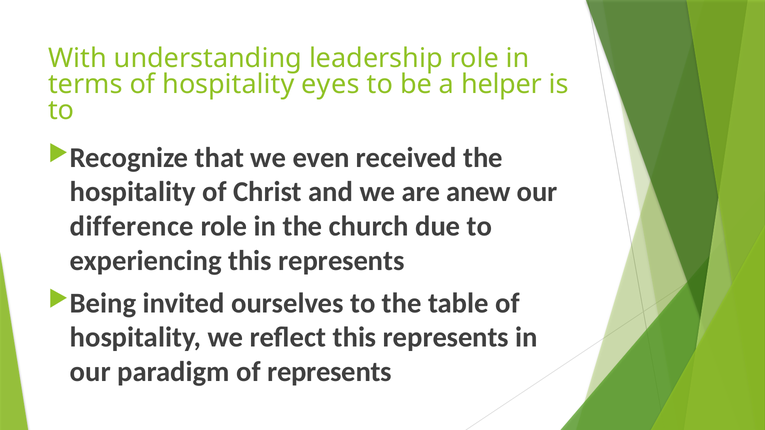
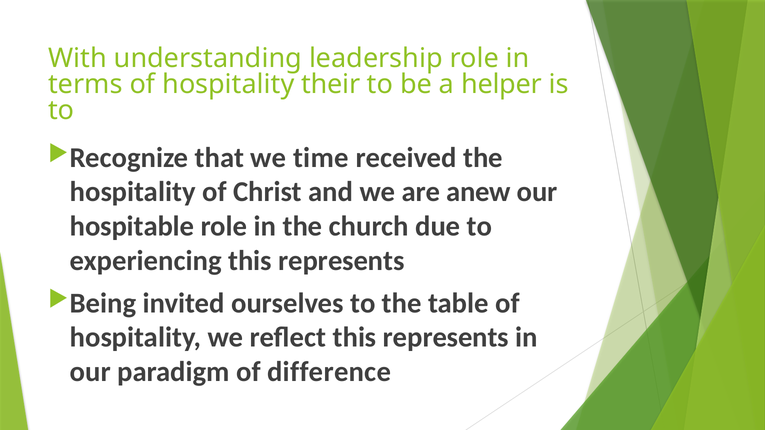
eyes: eyes -> their
even: even -> time
difference: difference -> hospitable
of represents: represents -> difference
